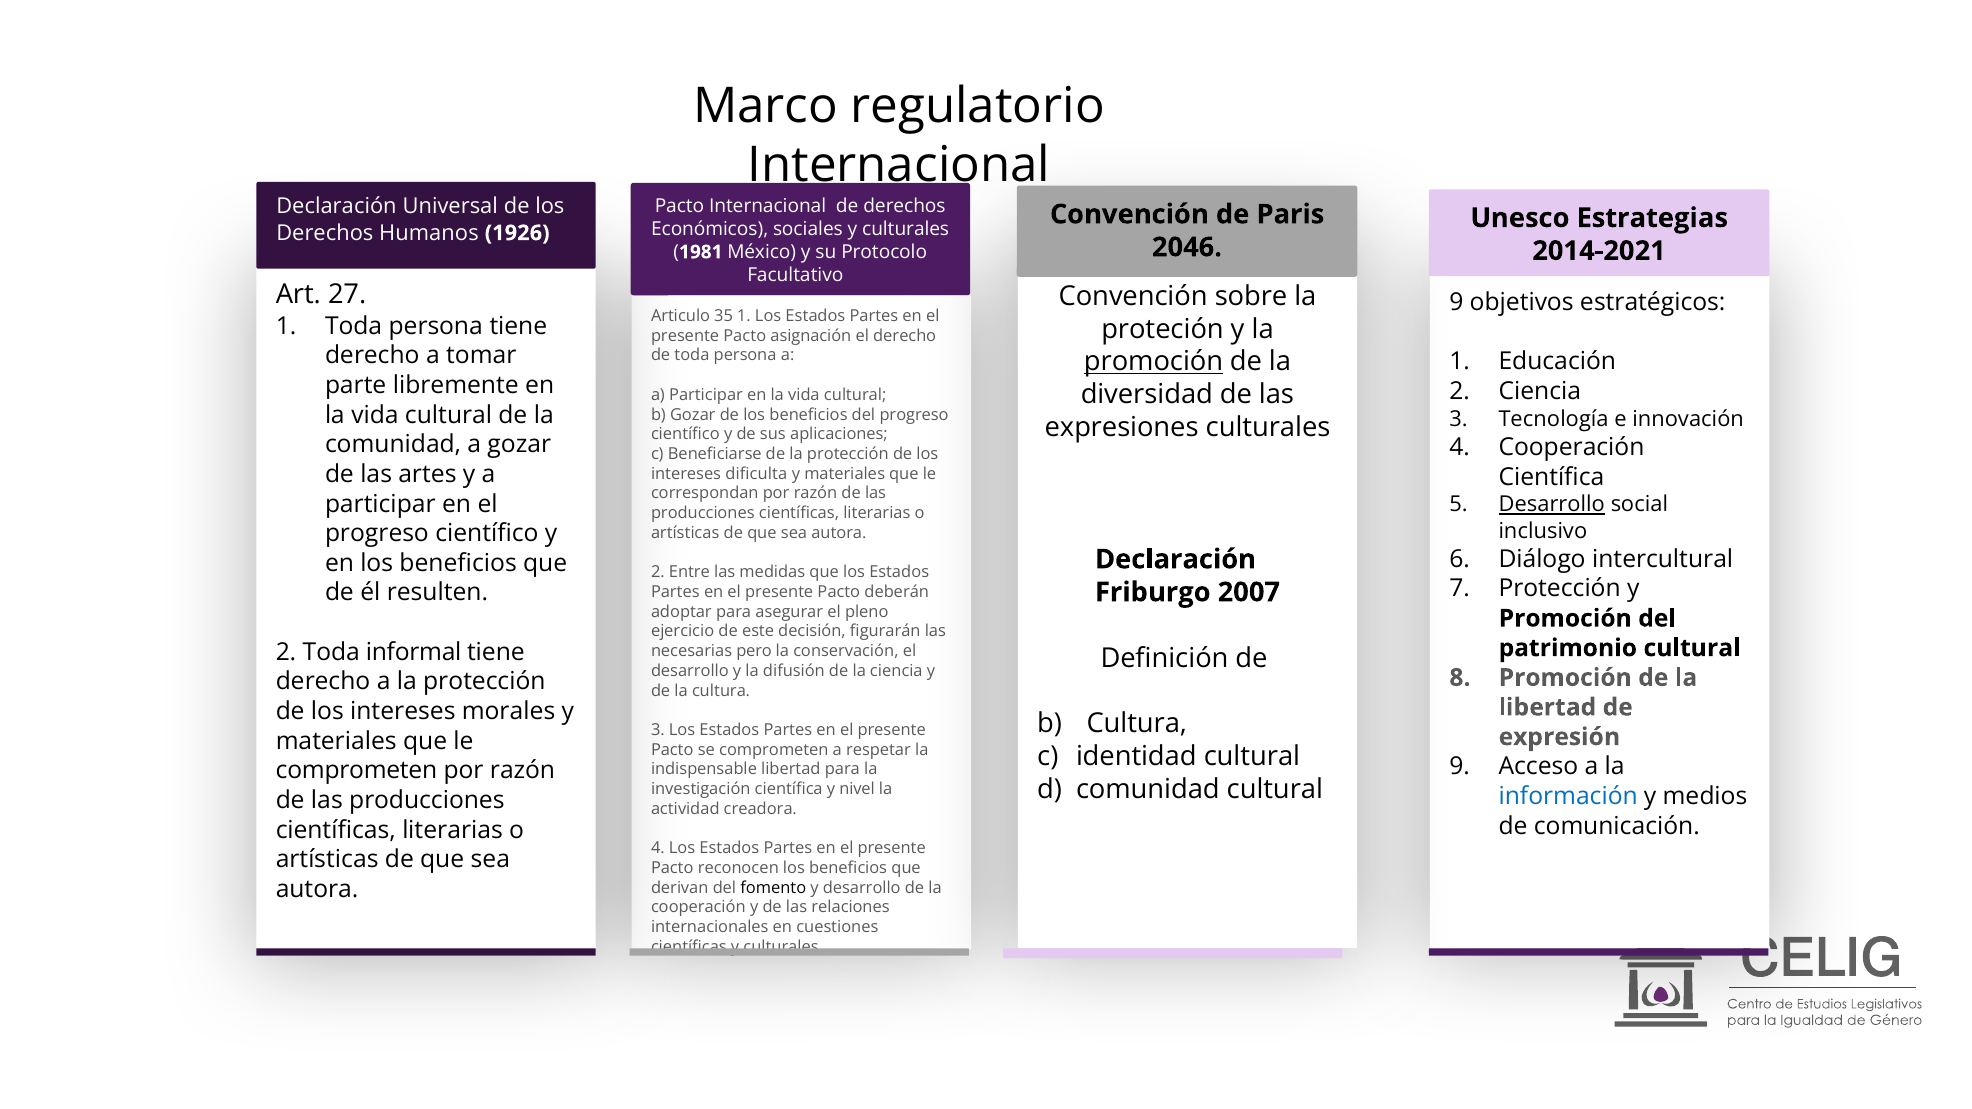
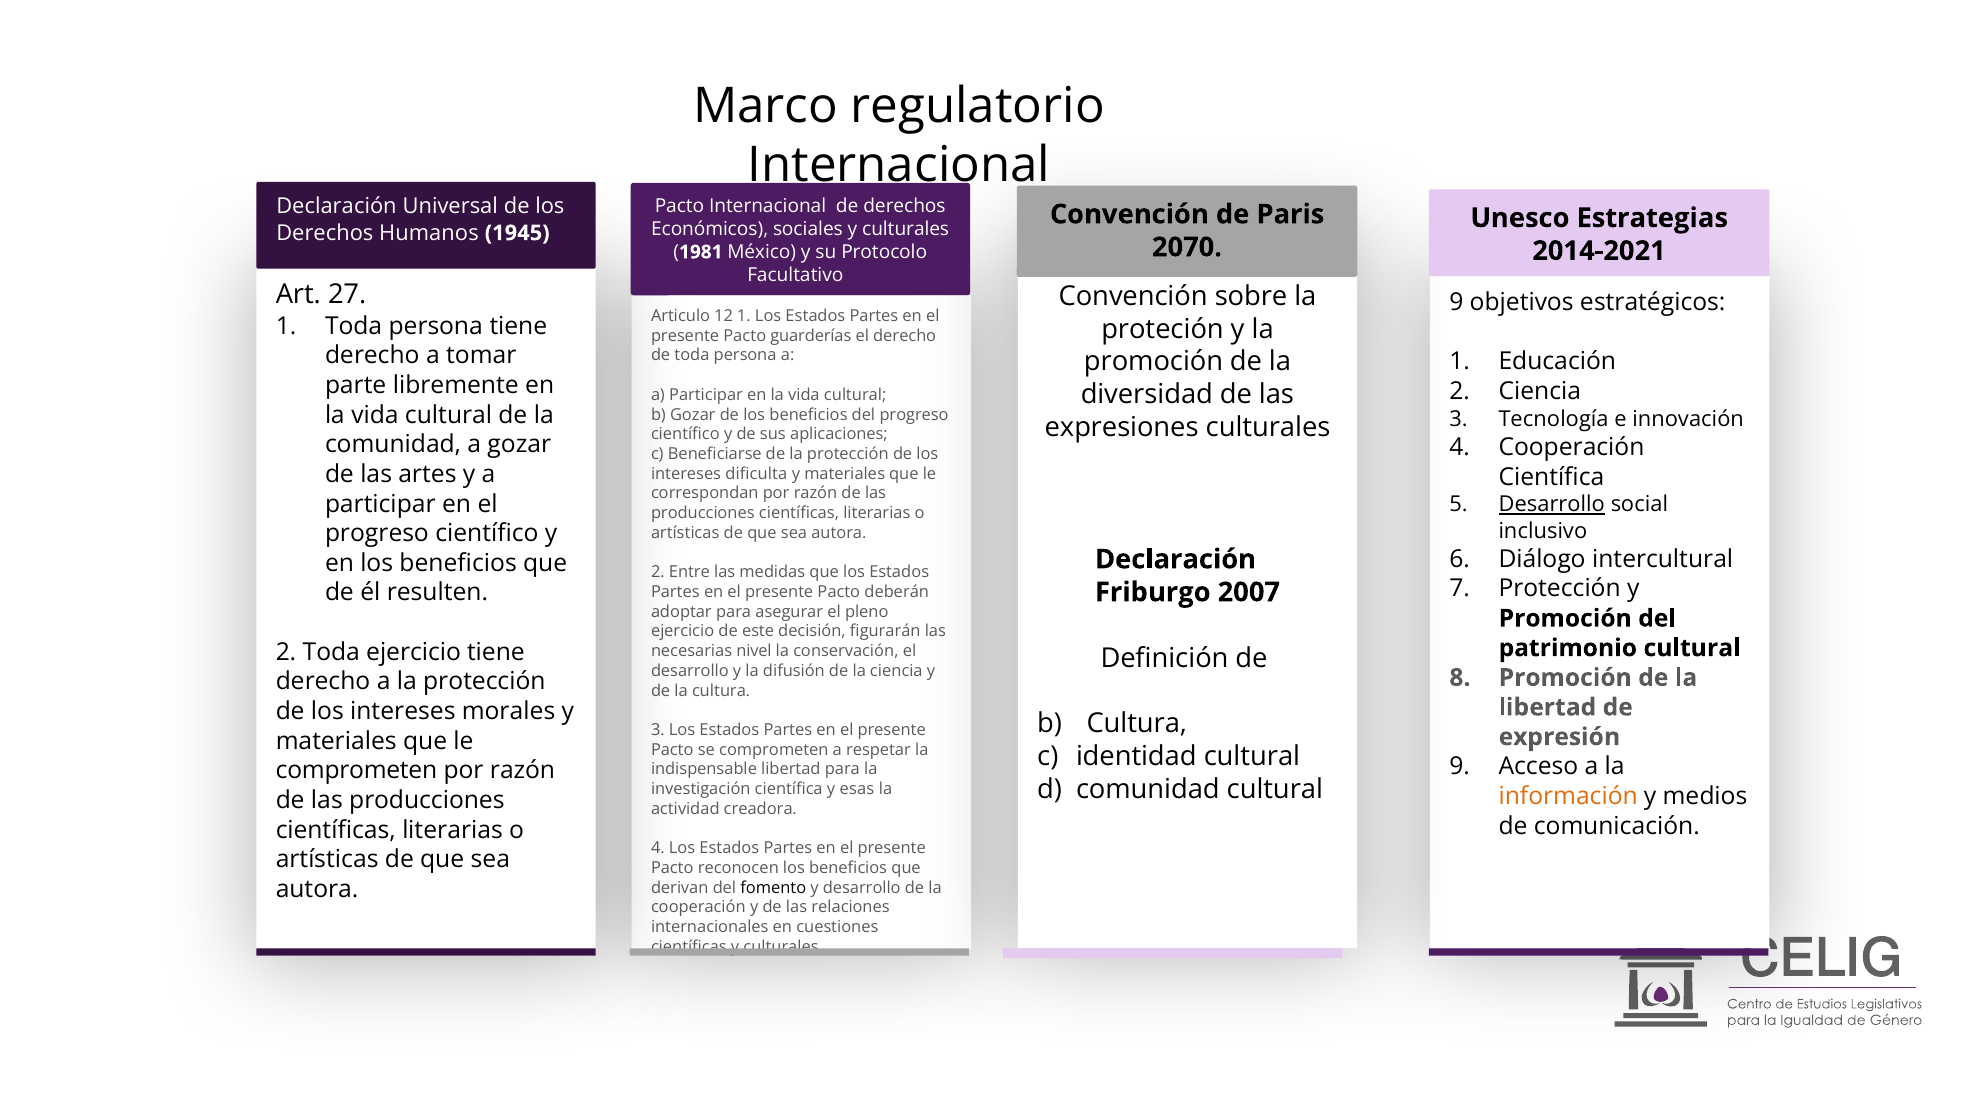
1926: 1926 -> 1945
2046: 2046 -> 2070
35: 35 -> 12
asignación: asignación -> guarderías
promoción at (1154, 362) underline: present -> none
Toda informal: informal -> ejercicio
pero: pero -> nivel
nivel: nivel -> esas
información colour: blue -> orange
